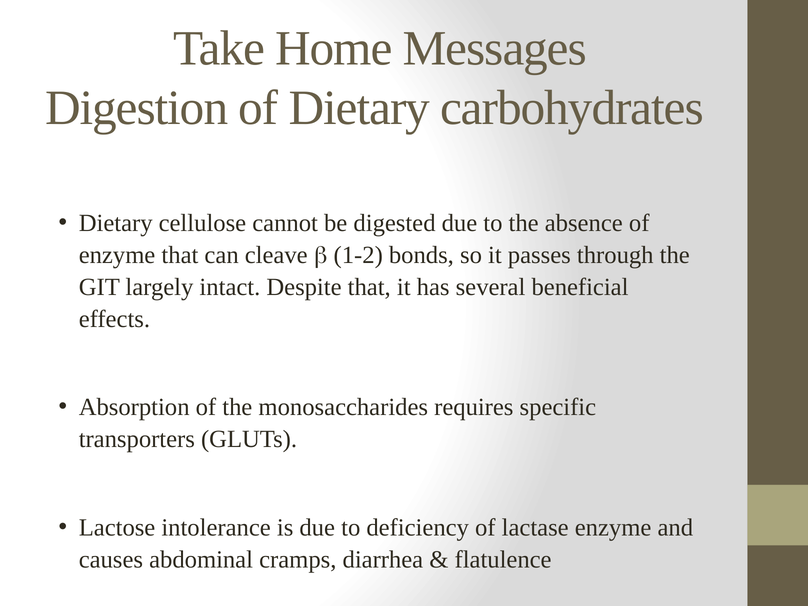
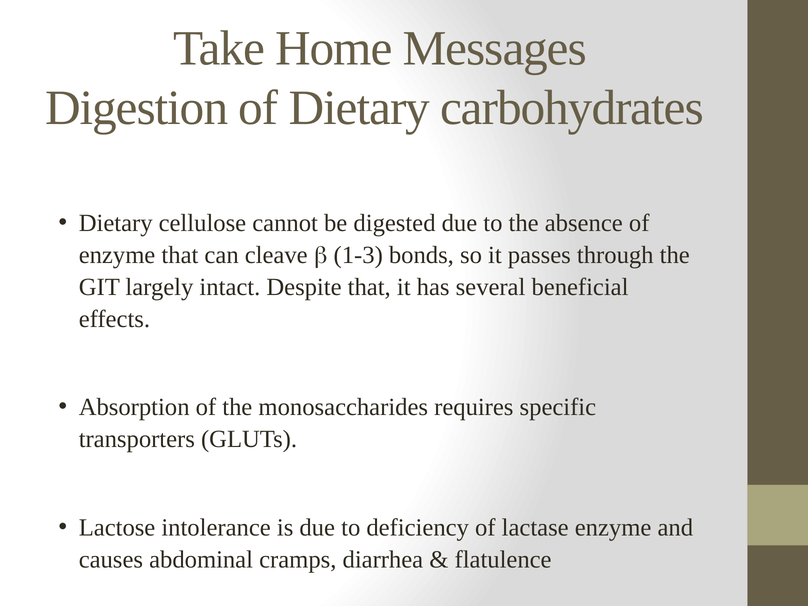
1-2: 1-2 -> 1-3
